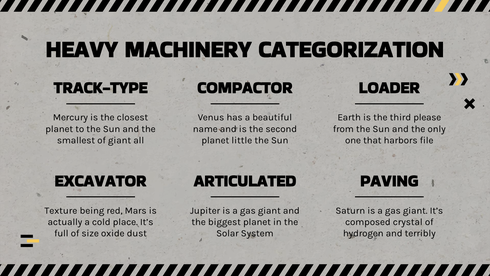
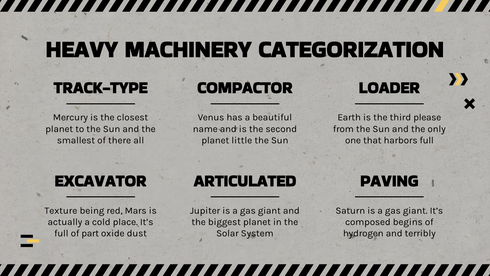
of giant: giant -> there
harbors file: file -> full
crystal: crystal -> begins
size: size -> part
